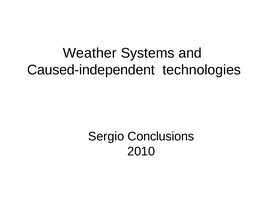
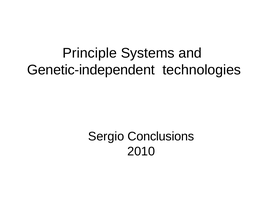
Weather: Weather -> Principle
Caused-independent: Caused-independent -> Genetic-independent
